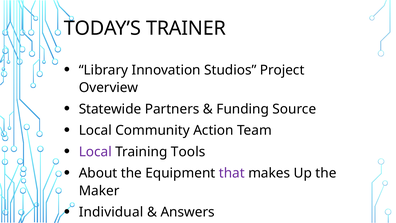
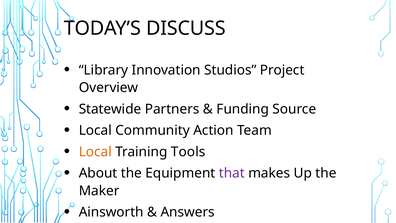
TRAINER: TRAINER -> DISCUSS
Local at (95, 152) colour: purple -> orange
Individual: Individual -> Ainsworth
